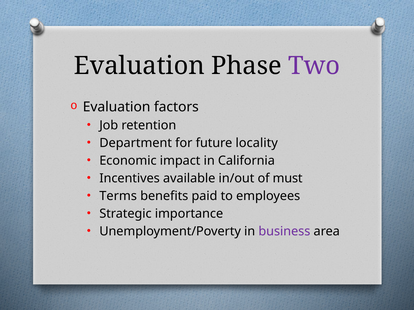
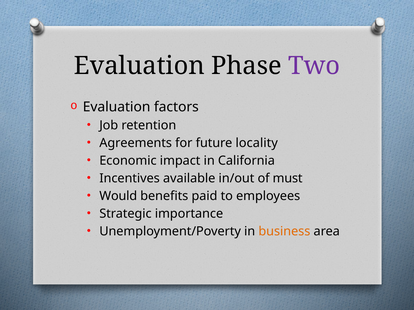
Department: Department -> Agreements
Terms: Terms -> Would
business colour: purple -> orange
